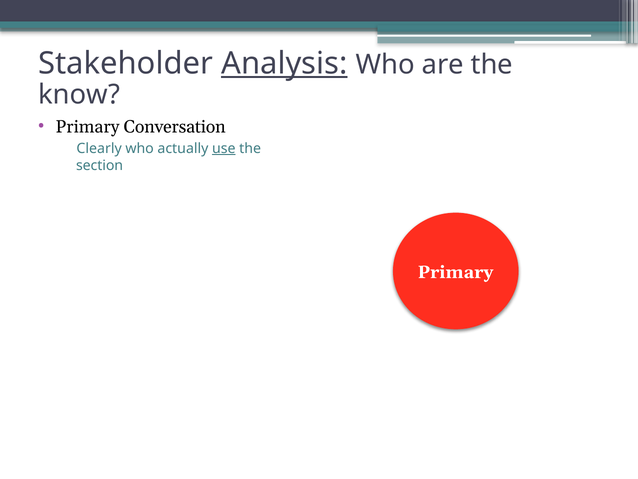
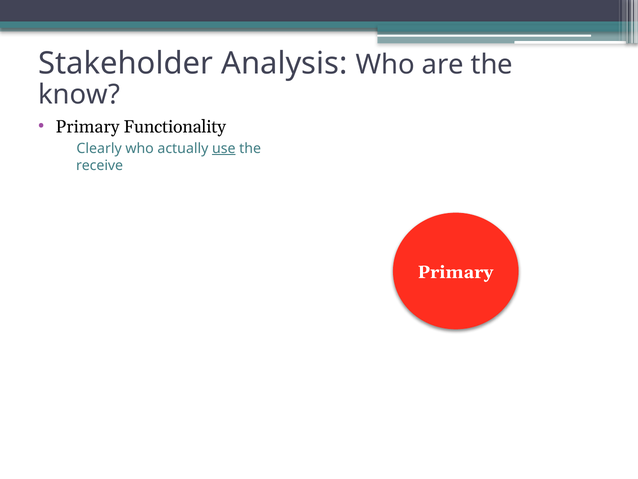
Analysis underline: present -> none
Conversation: Conversation -> Functionality
section: section -> receive
